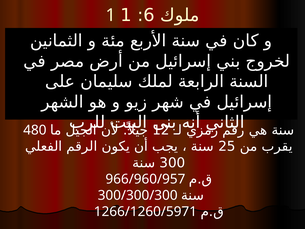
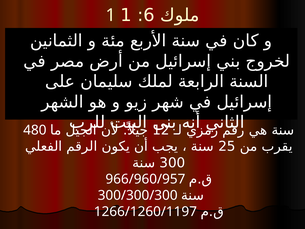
1266/1260/5971: 1266/1260/5971 -> 1266/1260/1197
